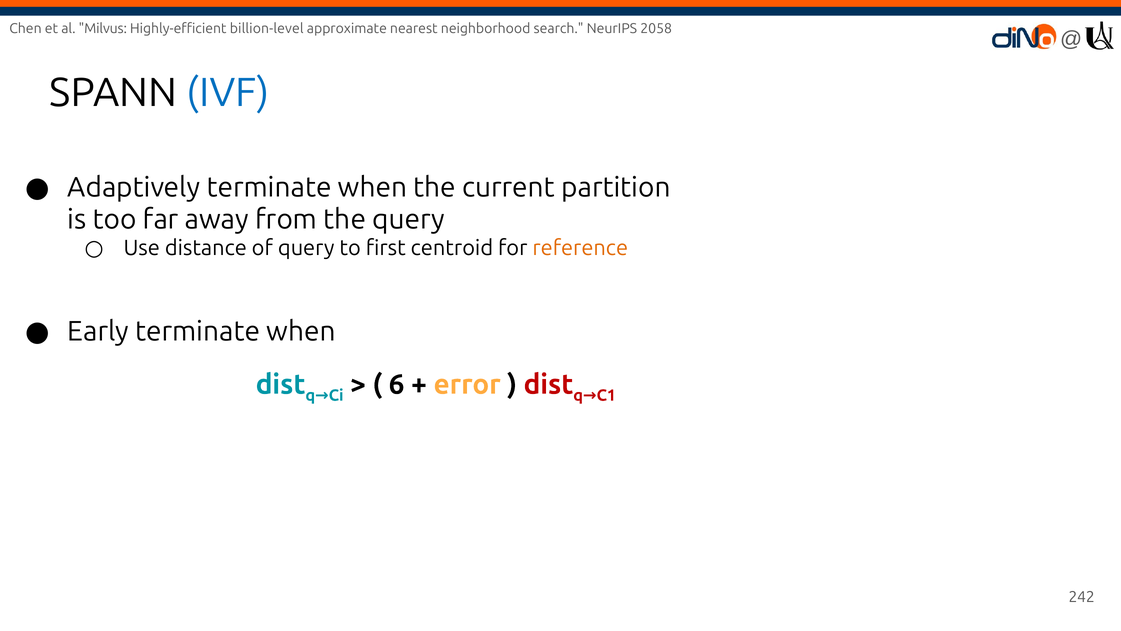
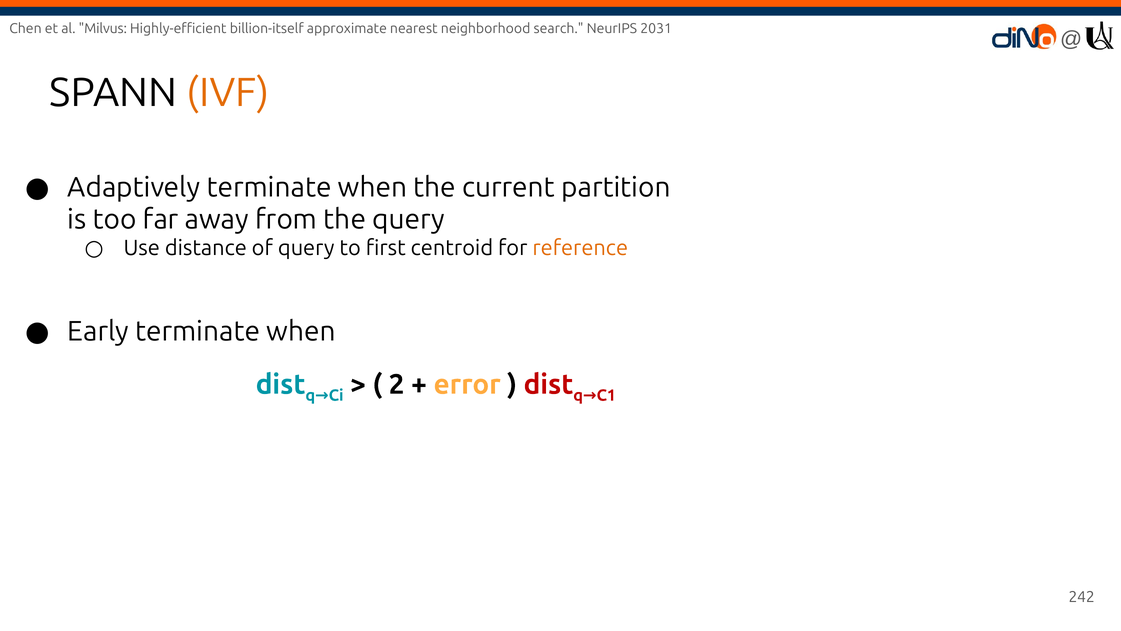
billion-level: billion-level -> billion-itself
2058: 2058 -> 2031
IVF colour: blue -> orange
6: 6 -> 2
